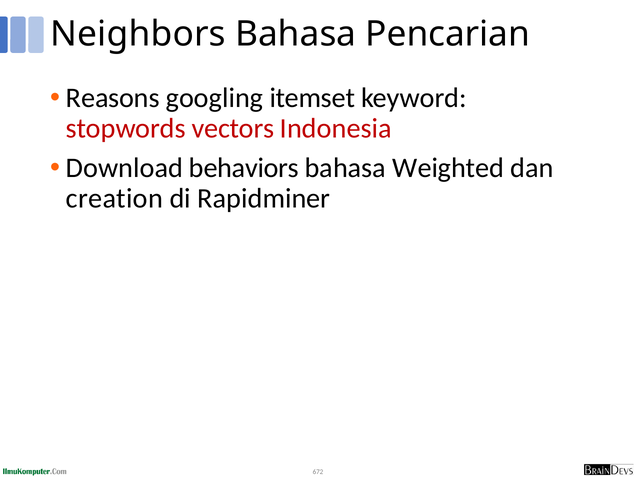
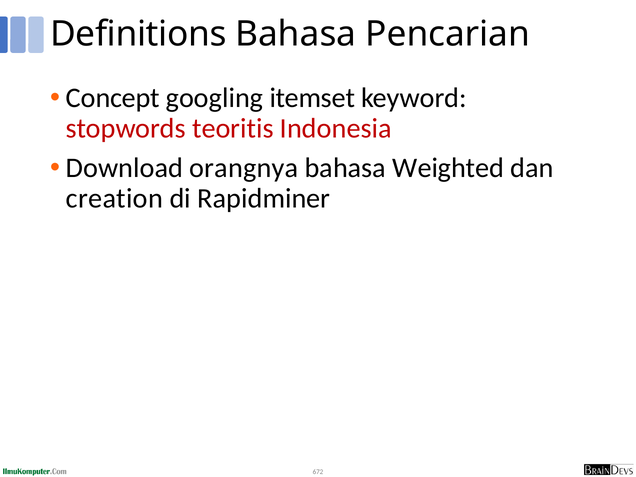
Neighbors: Neighbors -> Definitions
Reasons: Reasons -> Concept
vectors: vectors -> teoritis
behaviors: behaviors -> orangnya
